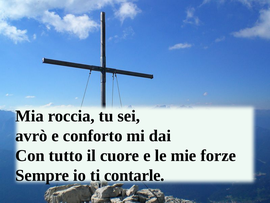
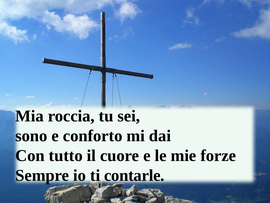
avrò: avrò -> sono
